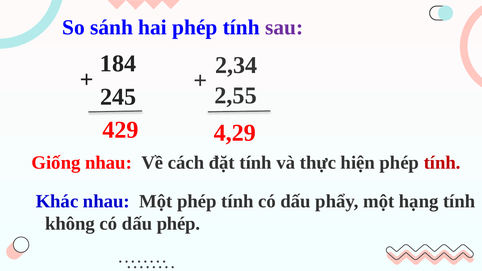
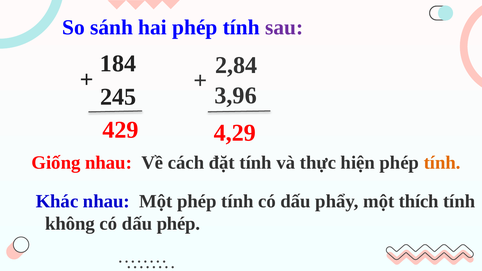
2,34: 2,34 -> 2,84
2,55: 2,55 -> 3,96
tính at (442, 163) colour: red -> orange
hạng: hạng -> thích
